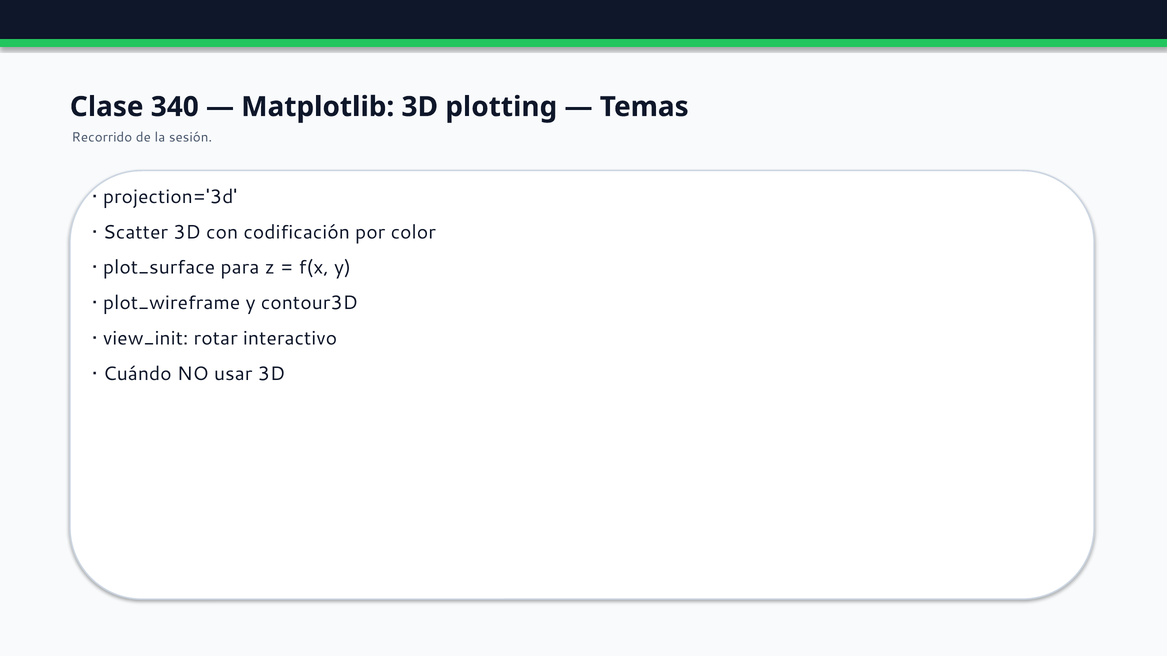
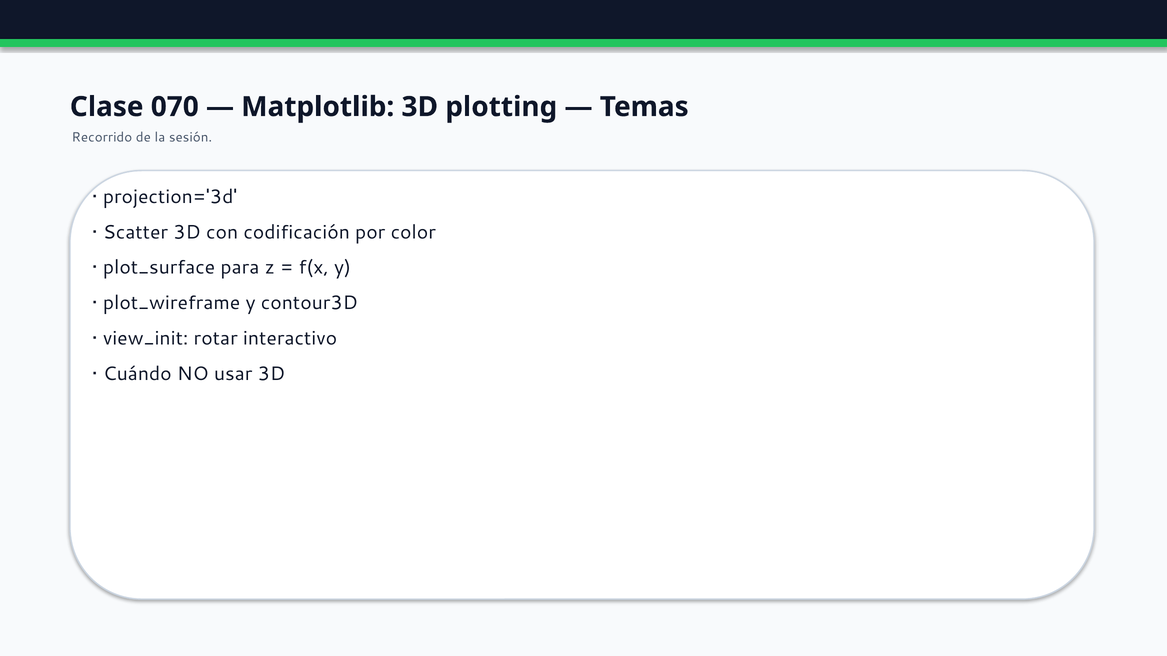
340: 340 -> 070
